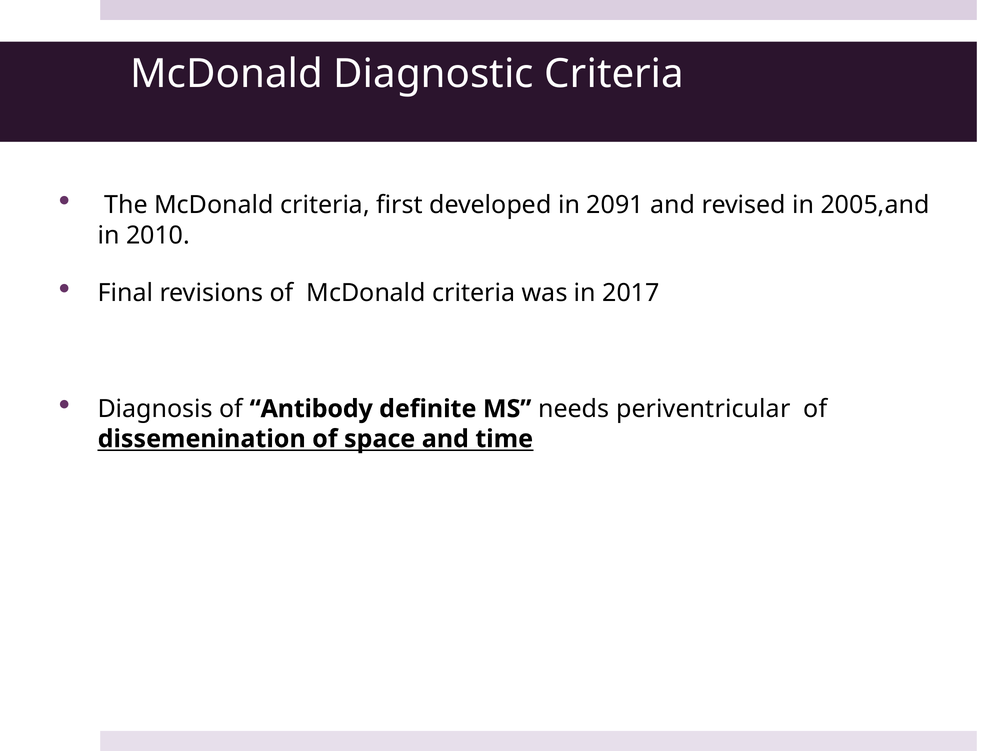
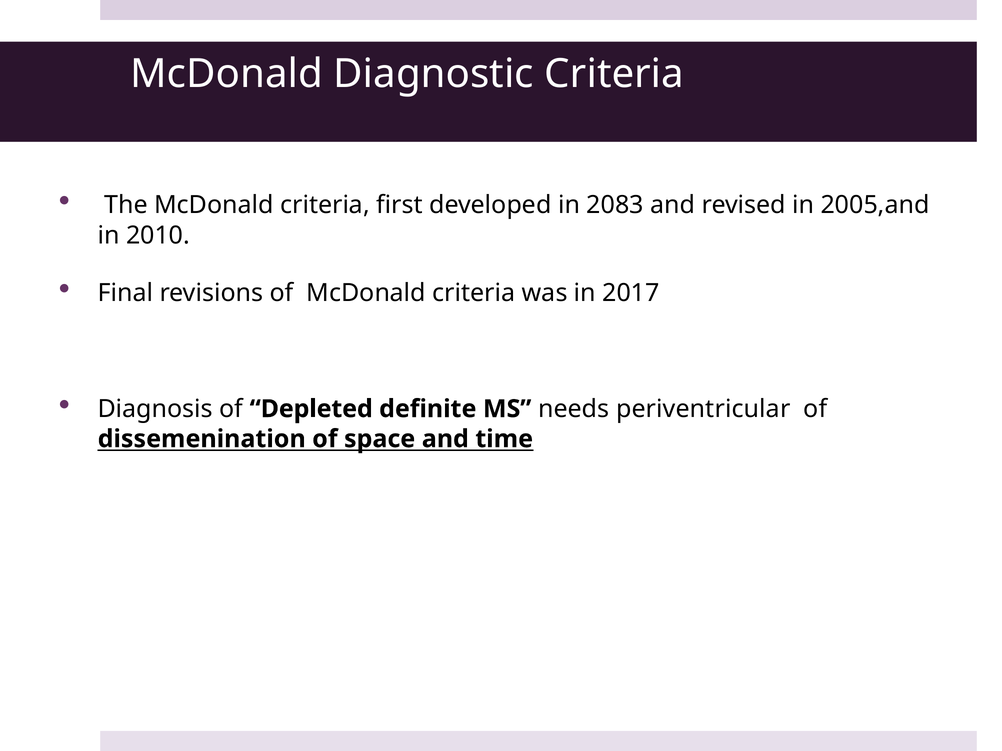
2091: 2091 -> 2083
Antibody: Antibody -> Depleted
